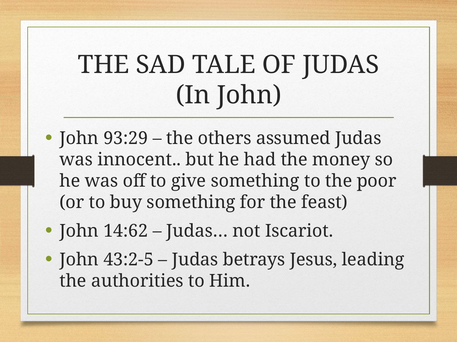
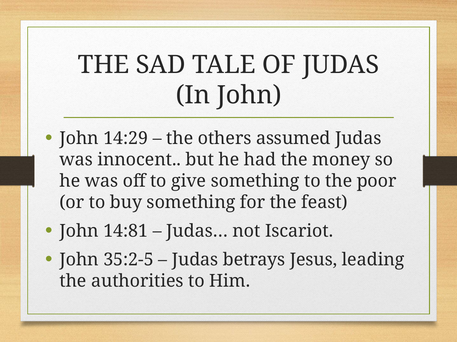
93:29: 93:29 -> 14:29
14:62: 14:62 -> 14:81
43:2-5: 43:2-5 -> 35:2-5
